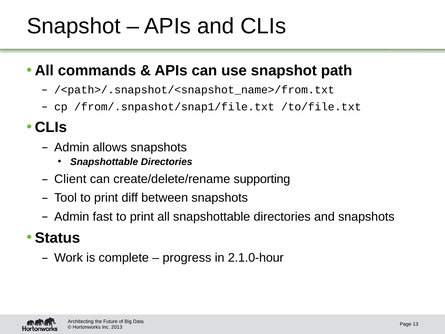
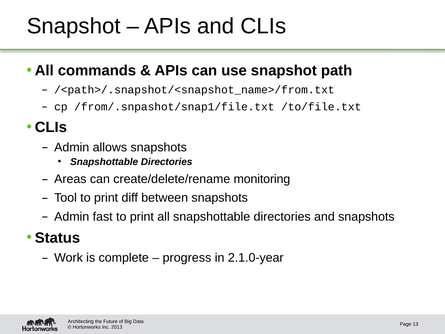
Client: Client -> Areas
supporting: supporting -> monitoring
2.1.0-hour: 2.1.0-hour -> 2.1.0-year
